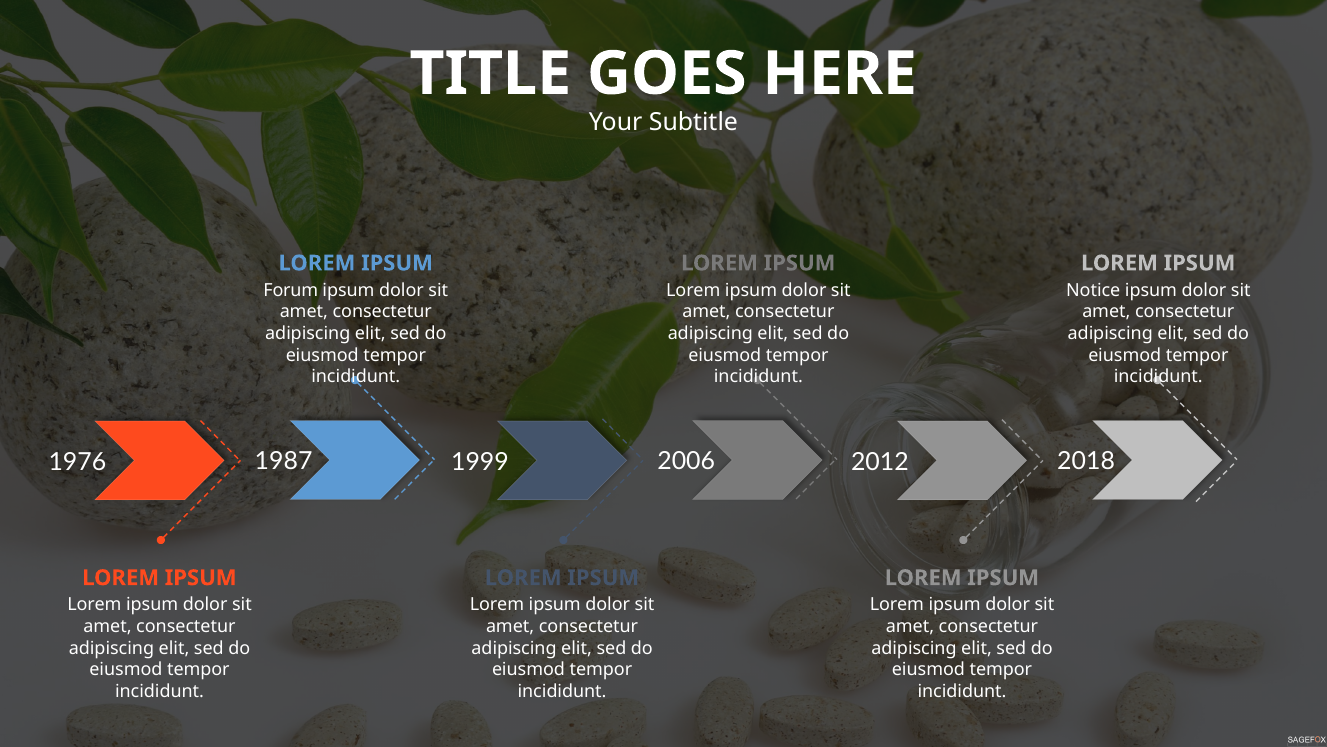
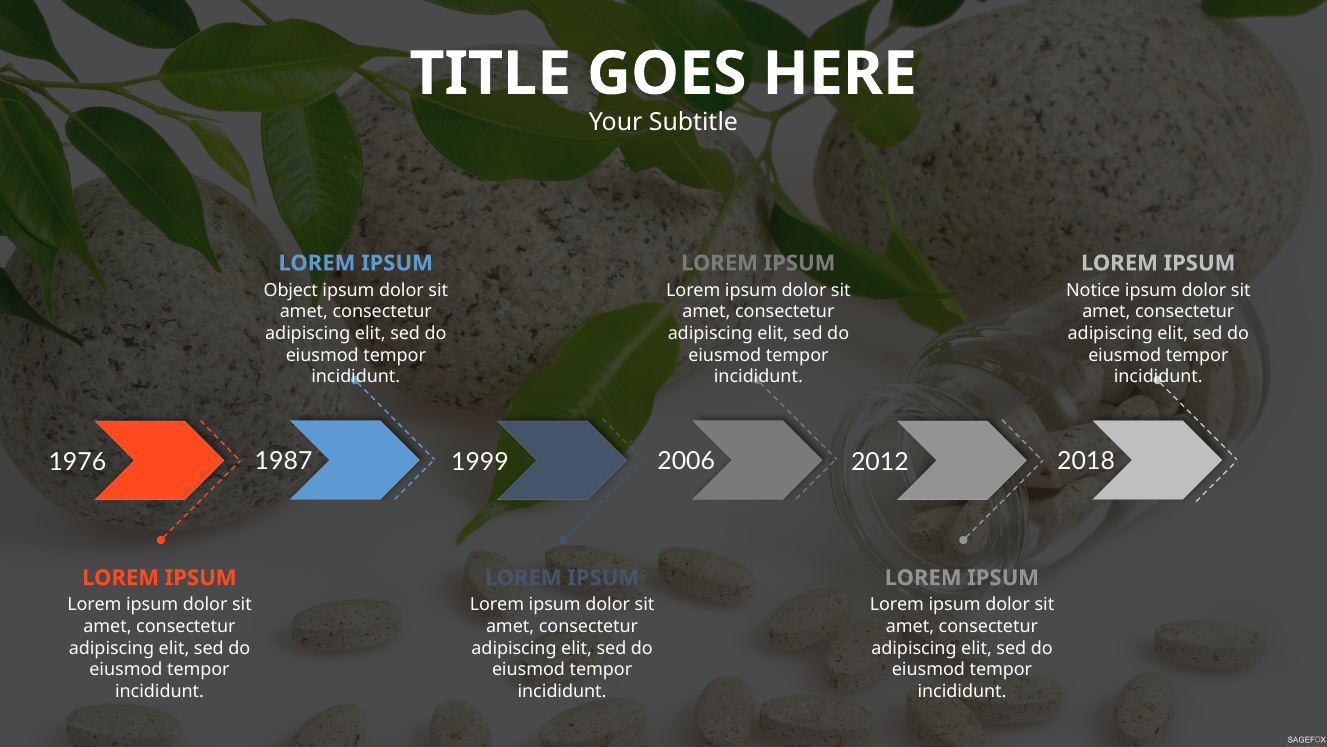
Forum: Forum -> Object
